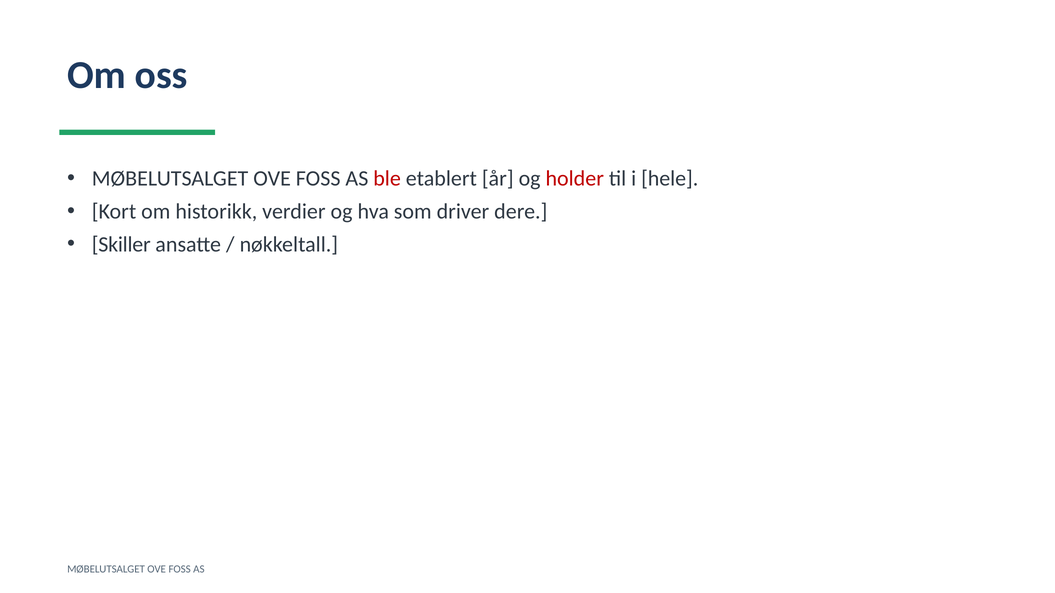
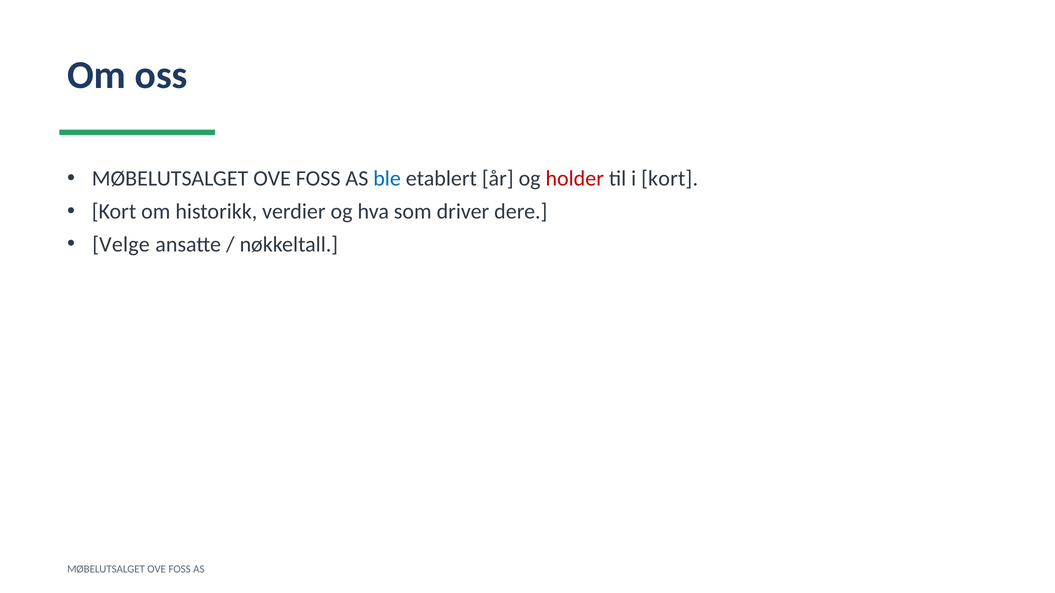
ble colour: red -> blue
i hele: hele -> kort
Skiller: Skiller -> Velge
